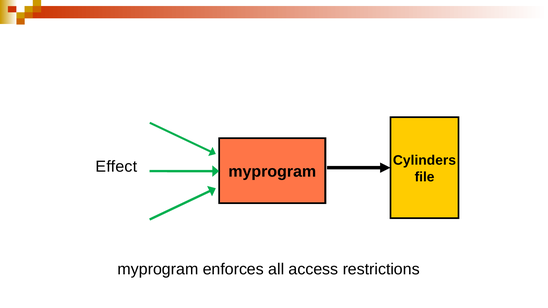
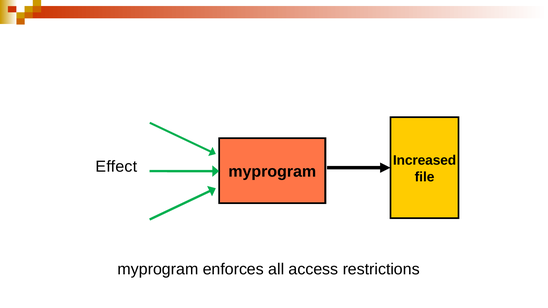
Cylinders: Cylinders -> Increased
